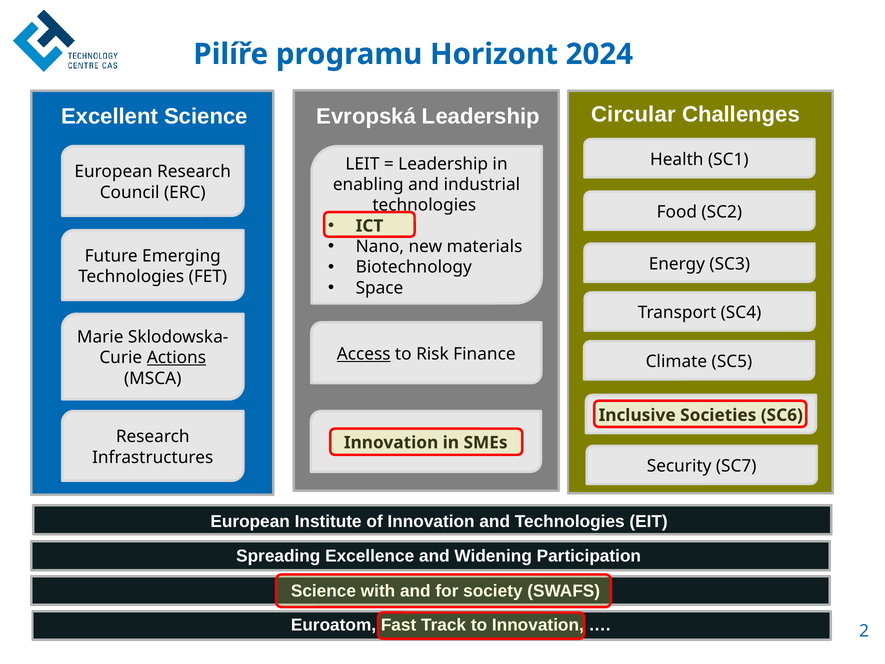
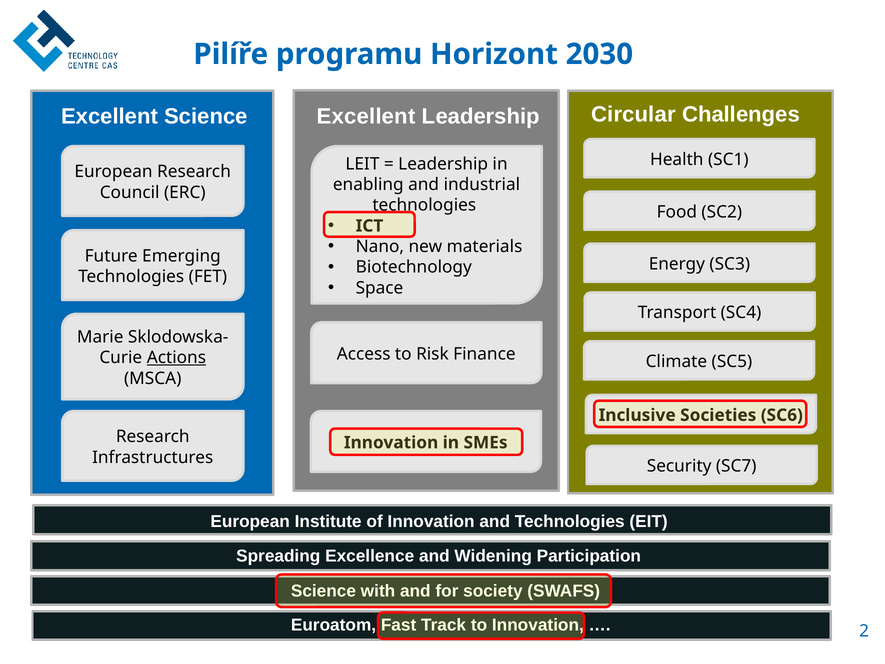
2024: 2024 -> 2030
Science Evropská: Evropská -> Excellent
Access underline: present -> none
